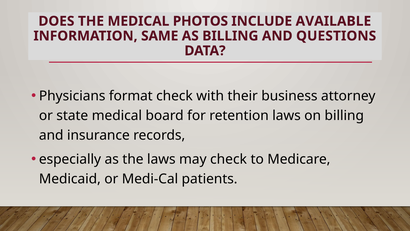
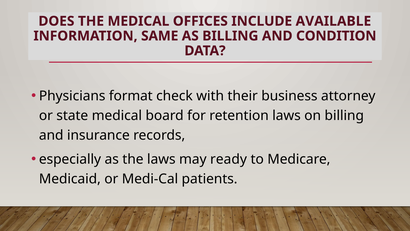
PHOTOS: PHOTOS -> OFFICES
QUESTIONS: QUESTIONS -> CONDITION
may check: check -> ready
